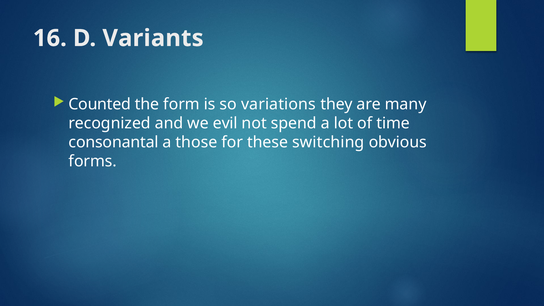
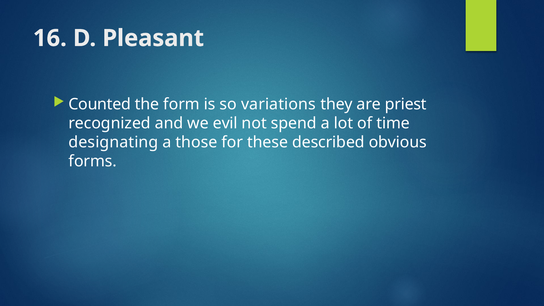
Variants: Variants -> Pleasant
many: many -> priest
consonantal: consonantal -> designating
switching: switching -> described
